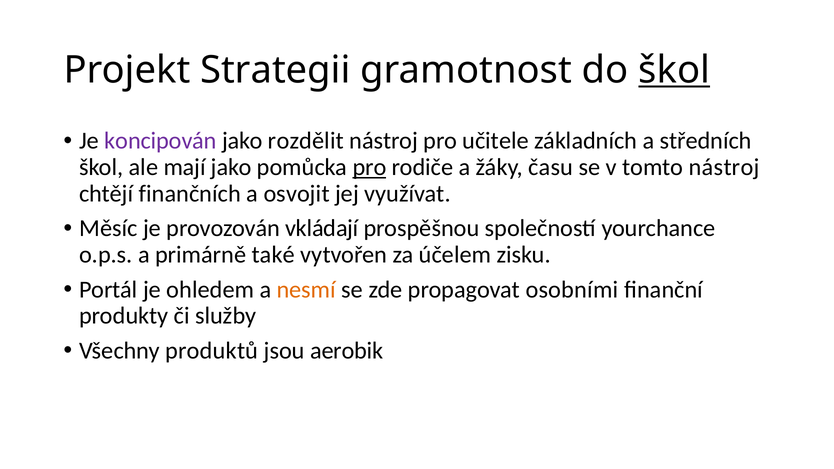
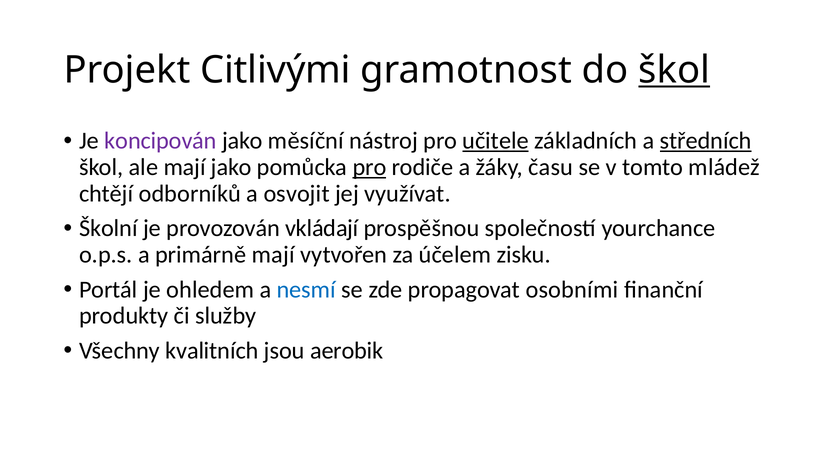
Strategii: Strategii -> Citlivými
rozdělit: rozdělit -> měsíční
učitele underline: none -> present
středních underline: none -> present
tomto nástroj: nástroj -> mládež
finančních: finančních -> odborníků
Měsíc: Měsíc -> Školní
primárně také: také -> mají
nesmí colour: orange -> blue
produktů: produktů -> kvalitních
